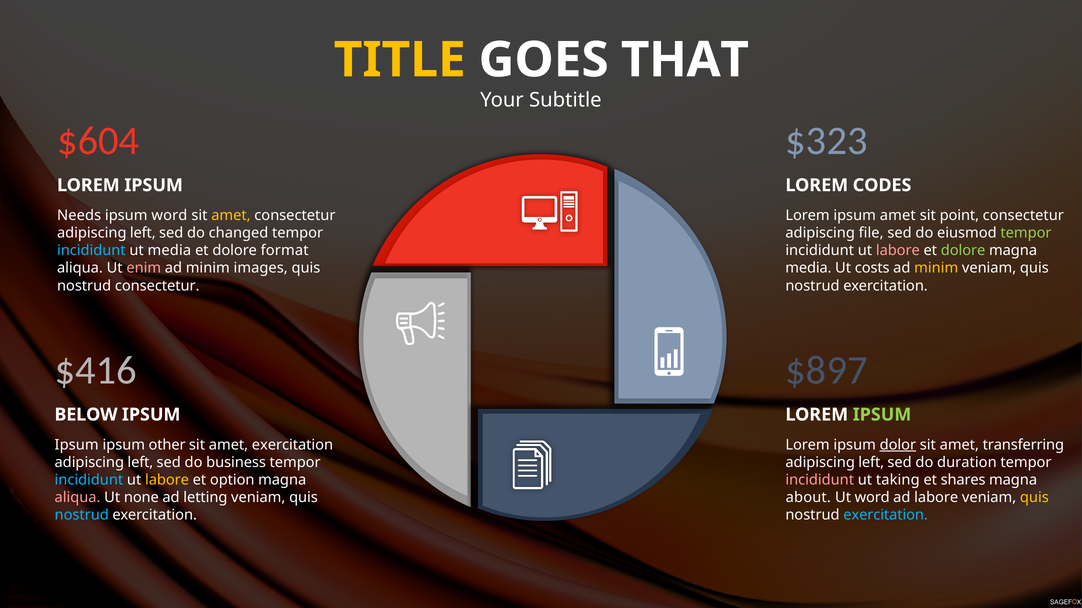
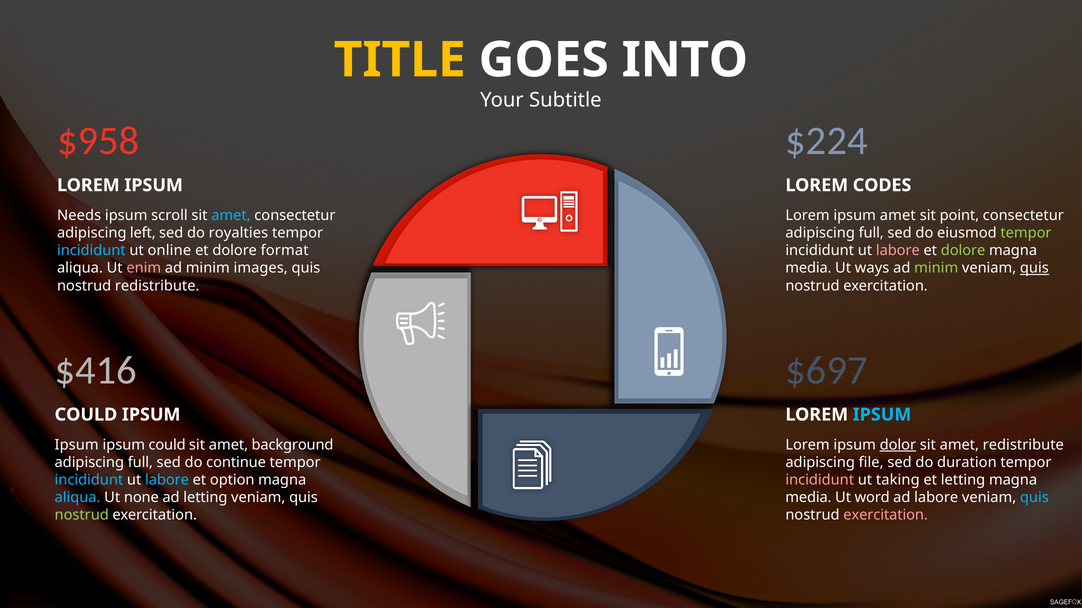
THAT: THAT -> INTO
$604: $604 -> $958
$323: $323 -> $224
ipsum word: word -> scroll
amet at (231, 216) colour: yellow -> light blue
changed: changed -> royalties
file at (871, 233): file -> full
ut media: media -> online
costs: costs -> ways
minim at (936, 268) colour: yellow -> light green
quis at (1034, 268) underline: none -> present
nostrud consectetur: consectetur -> redistribute
$897: $897 -> $697
BELOW at (86, 415): BELOW -> COULD
IPSUM at (882, 415) colour: light green -> light blue
ipsum other: other -> could
amet exercitation: exercitation -> background
amet transferring: transferring -> redistribute
left at (140, 463): left -> full
business: business -> continue
left at (871, 463): left -> file
labore at (167, 480) colour: yellow -> light blue
et shares: shares -> letting
aliqua at (78, 498) colour: pink -> light blue
about at (808, 498): about -> media
quis at (1034, 498) colour: yellow -> light blue
nostrud at (82, 516) colour: light blue -> light green
exercitation at (886, 516) colour: light blue -> pink
